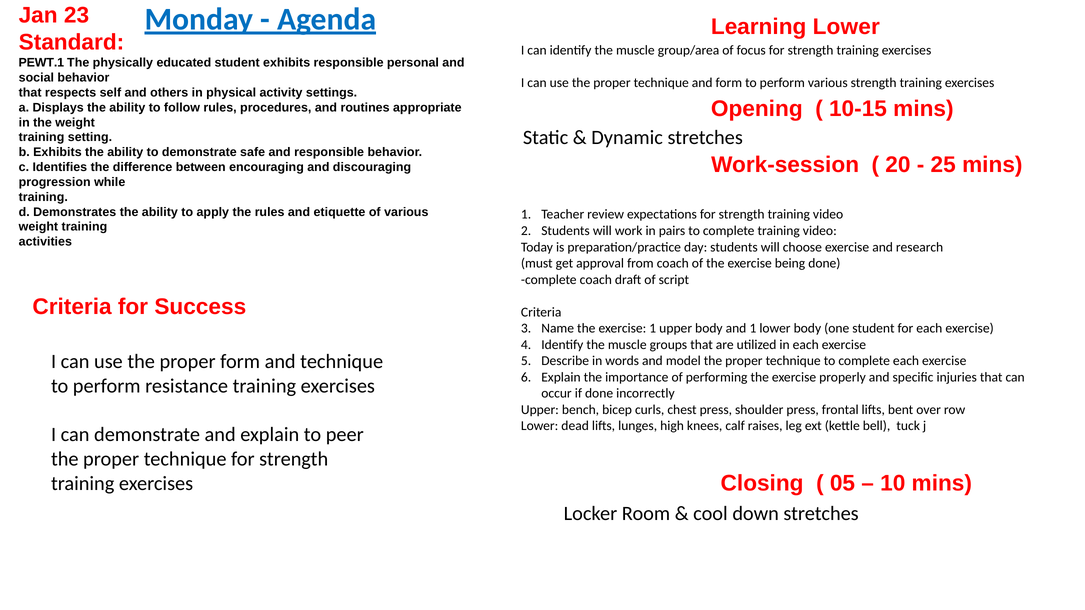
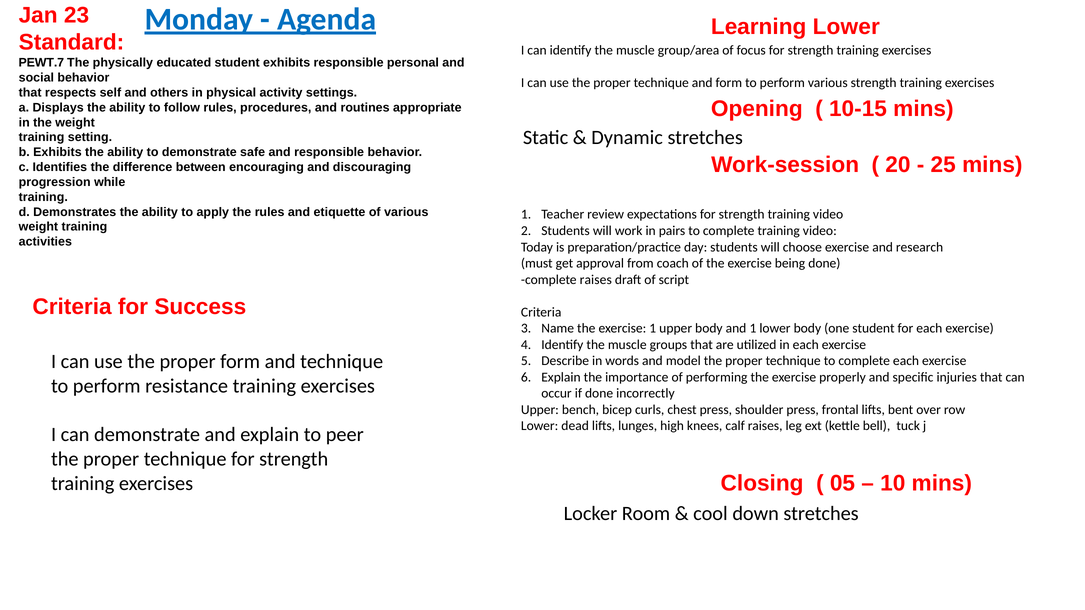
PEWT.1: PEWT.1 -> PEWT.7
complete coach: coach -> raises
